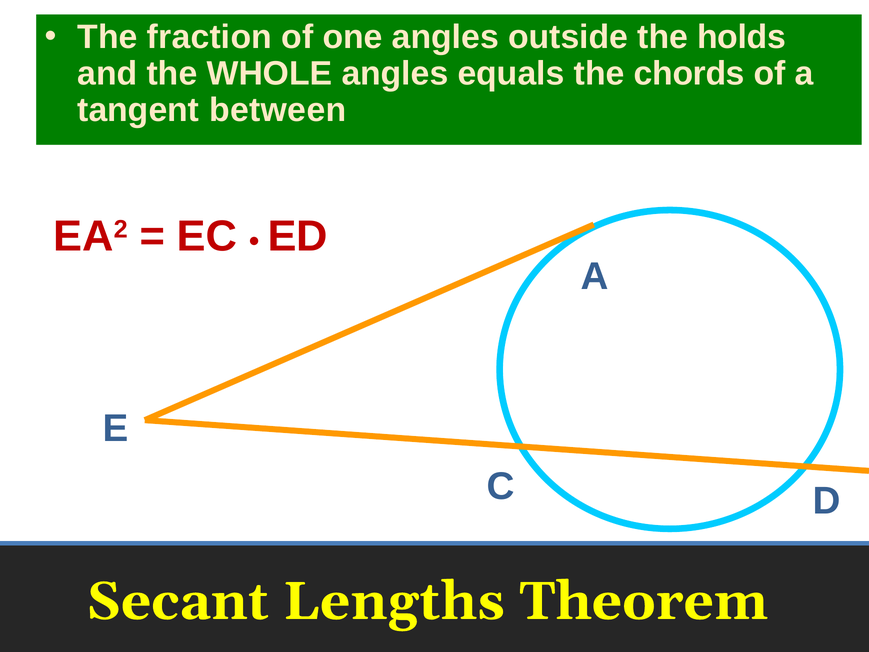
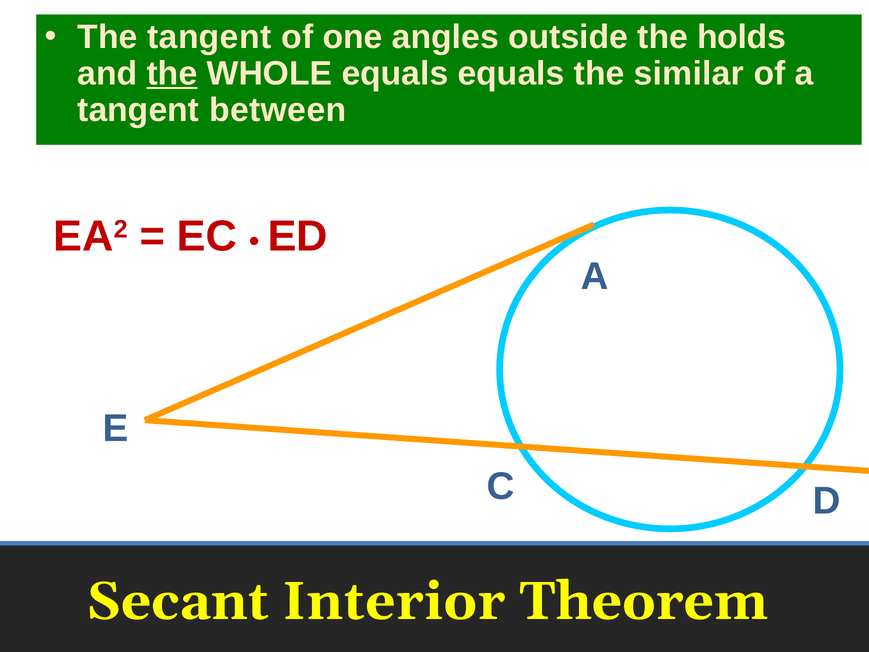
The fraction: fraction -> tangent
the at (172, 73) underline: none -> present
WHOLE angles: angles -> equals
chords: chords -> similar
Lengths: Lengths -> Interior
